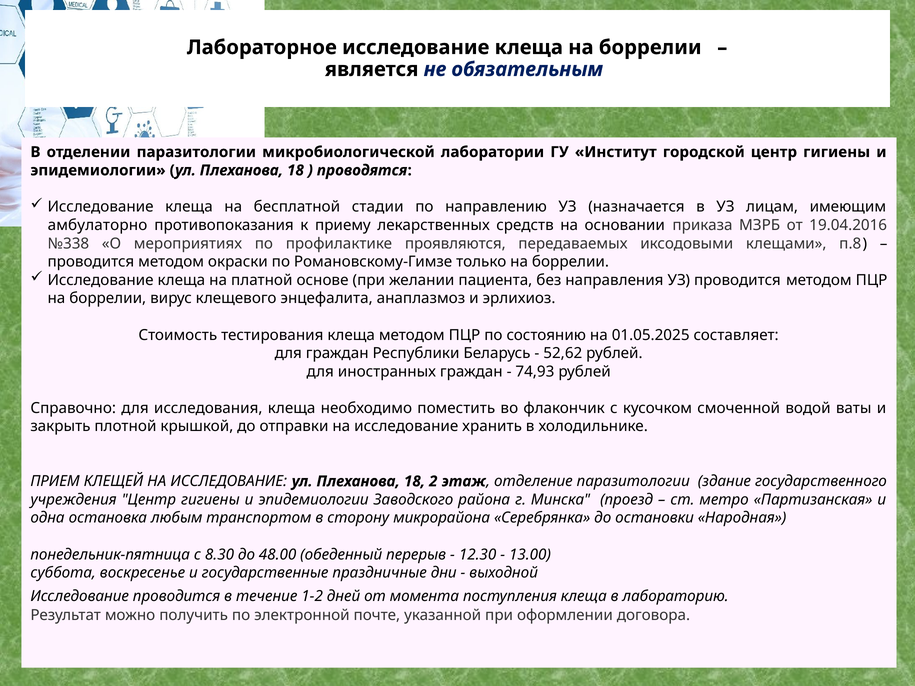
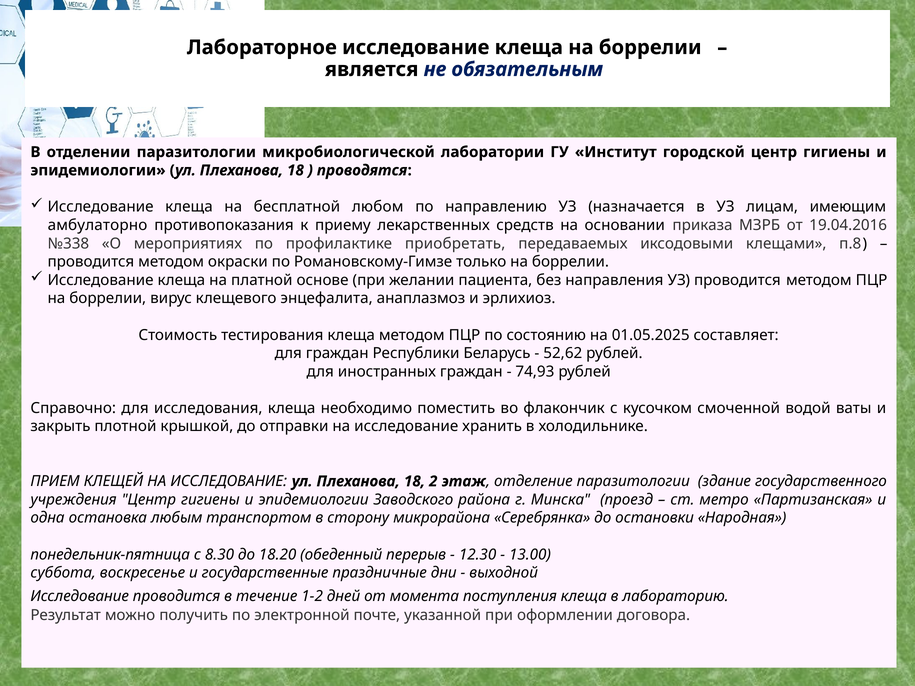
стадии: стадии -> любом
проявляются: проявляются -> приобретать
48.00: 48.00 -> 18.20
